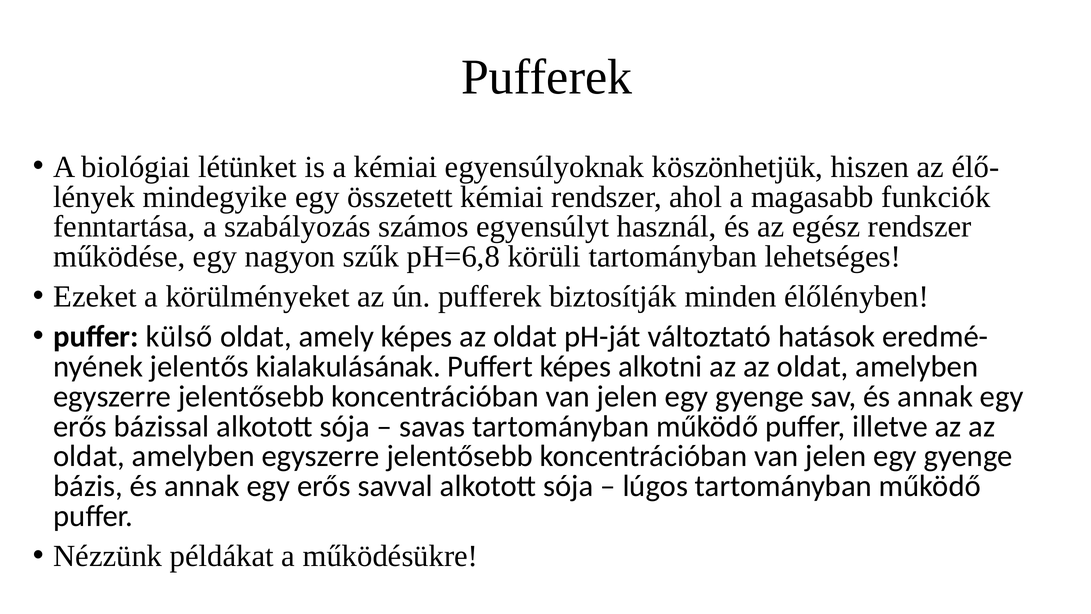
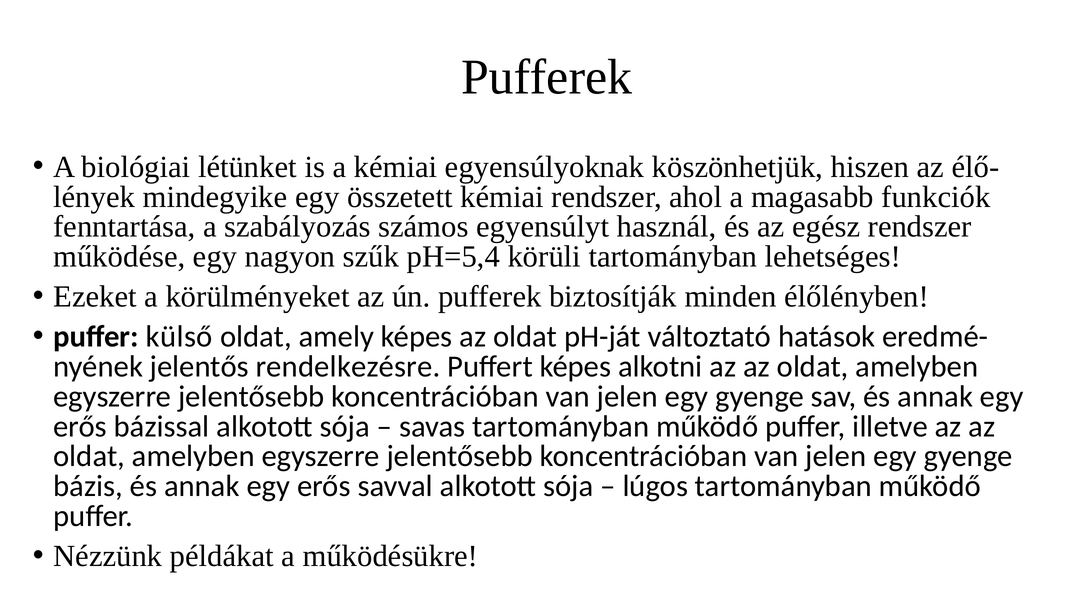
pH=6,8: pH=6,8 -> pH=5,4
kialakulásának: kialakulásának -> rendelkezésre
